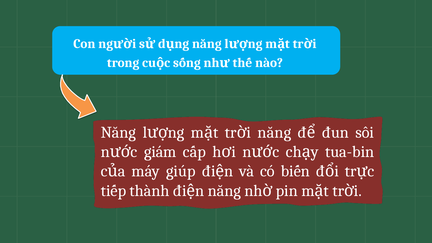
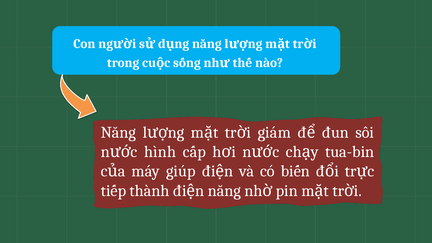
năng at (274, 132): năng -> giám
giám: giám -> hình
